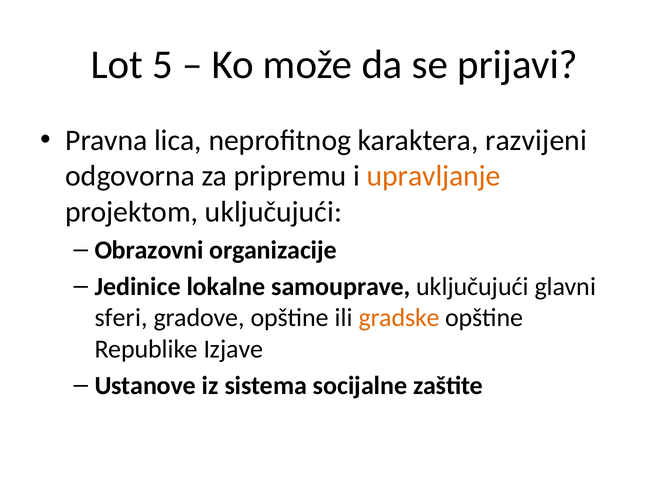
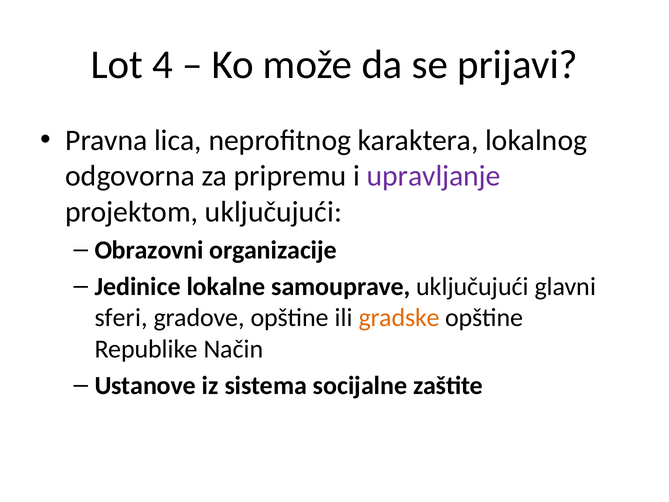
5: 5 -> 4
razvijeni: razvijeni -> lokalnog
upravljanje colour: orange -> purple
Izjave: Izjave -> Način
